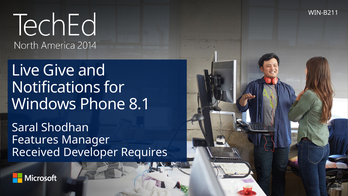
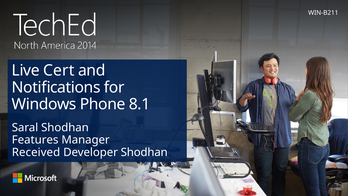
Give: Give -> Cert
Developer Requires: Requires -> Shodhan
